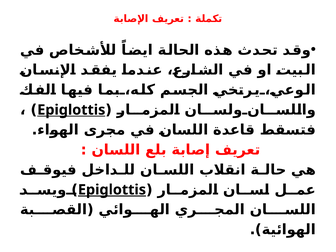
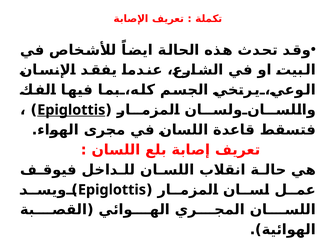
Epiglottis at (112, 190) underline: present -> none
